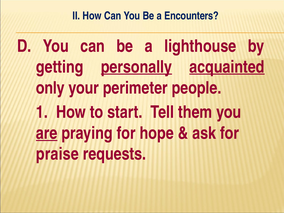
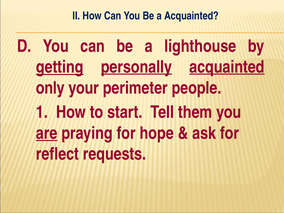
a Encounters: Encounters -> Acquainted
getting underline: none -> present
praise: praise -> reflect
